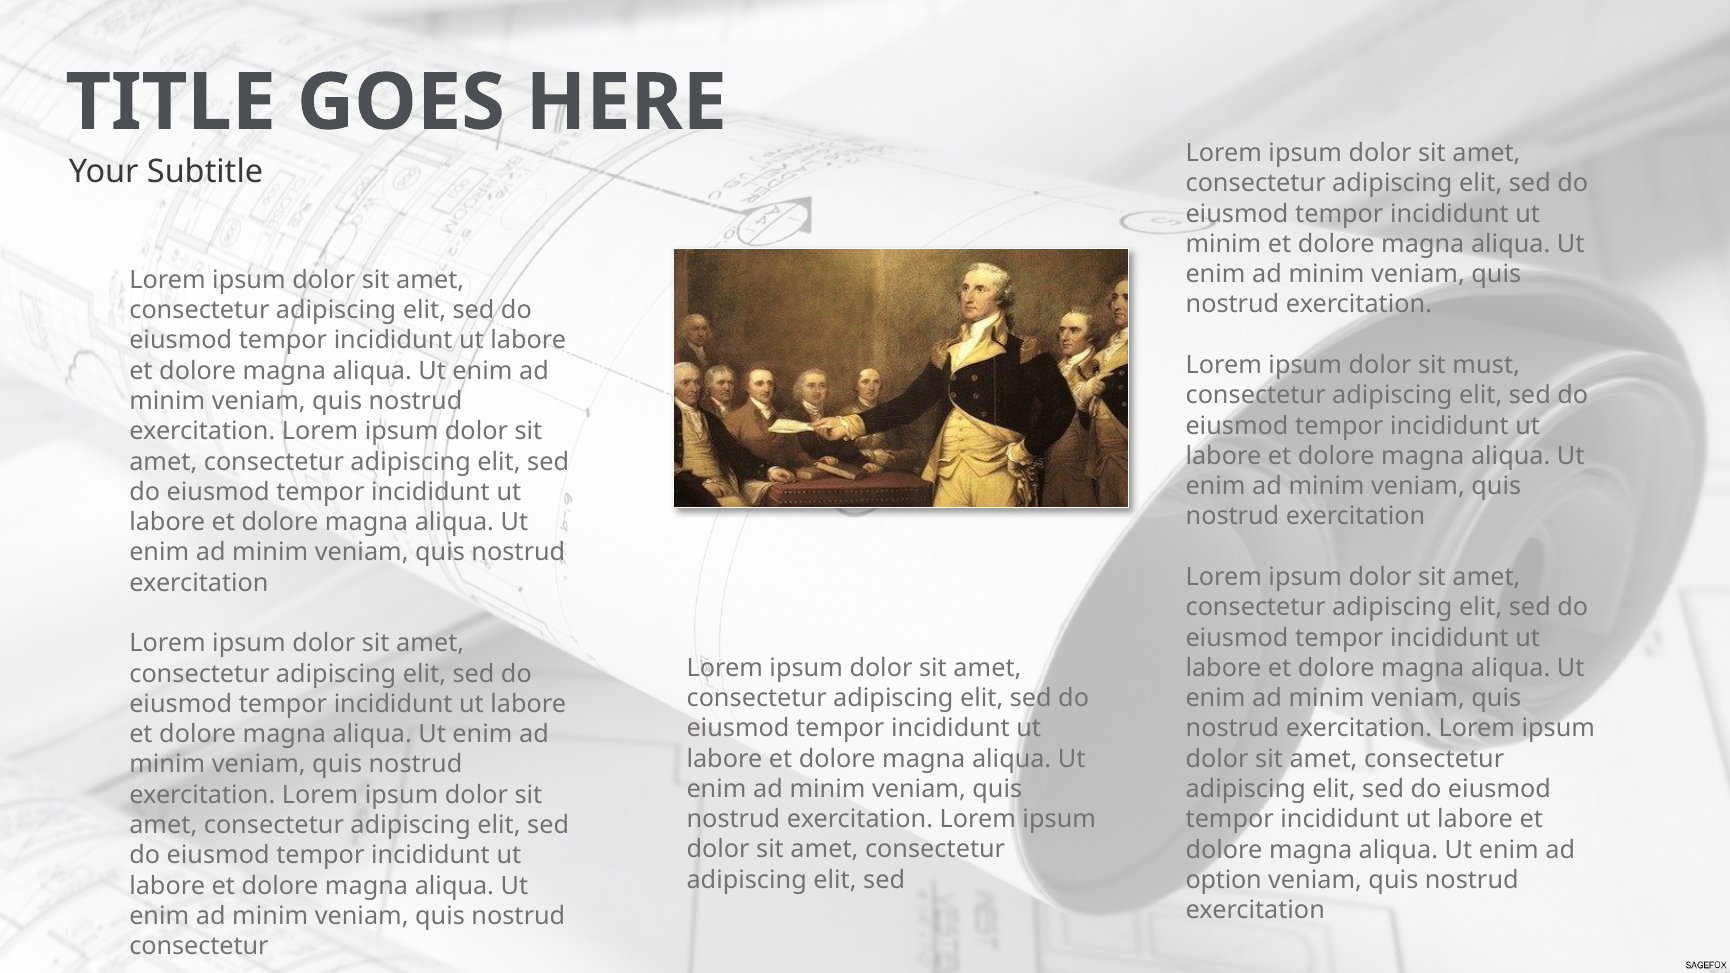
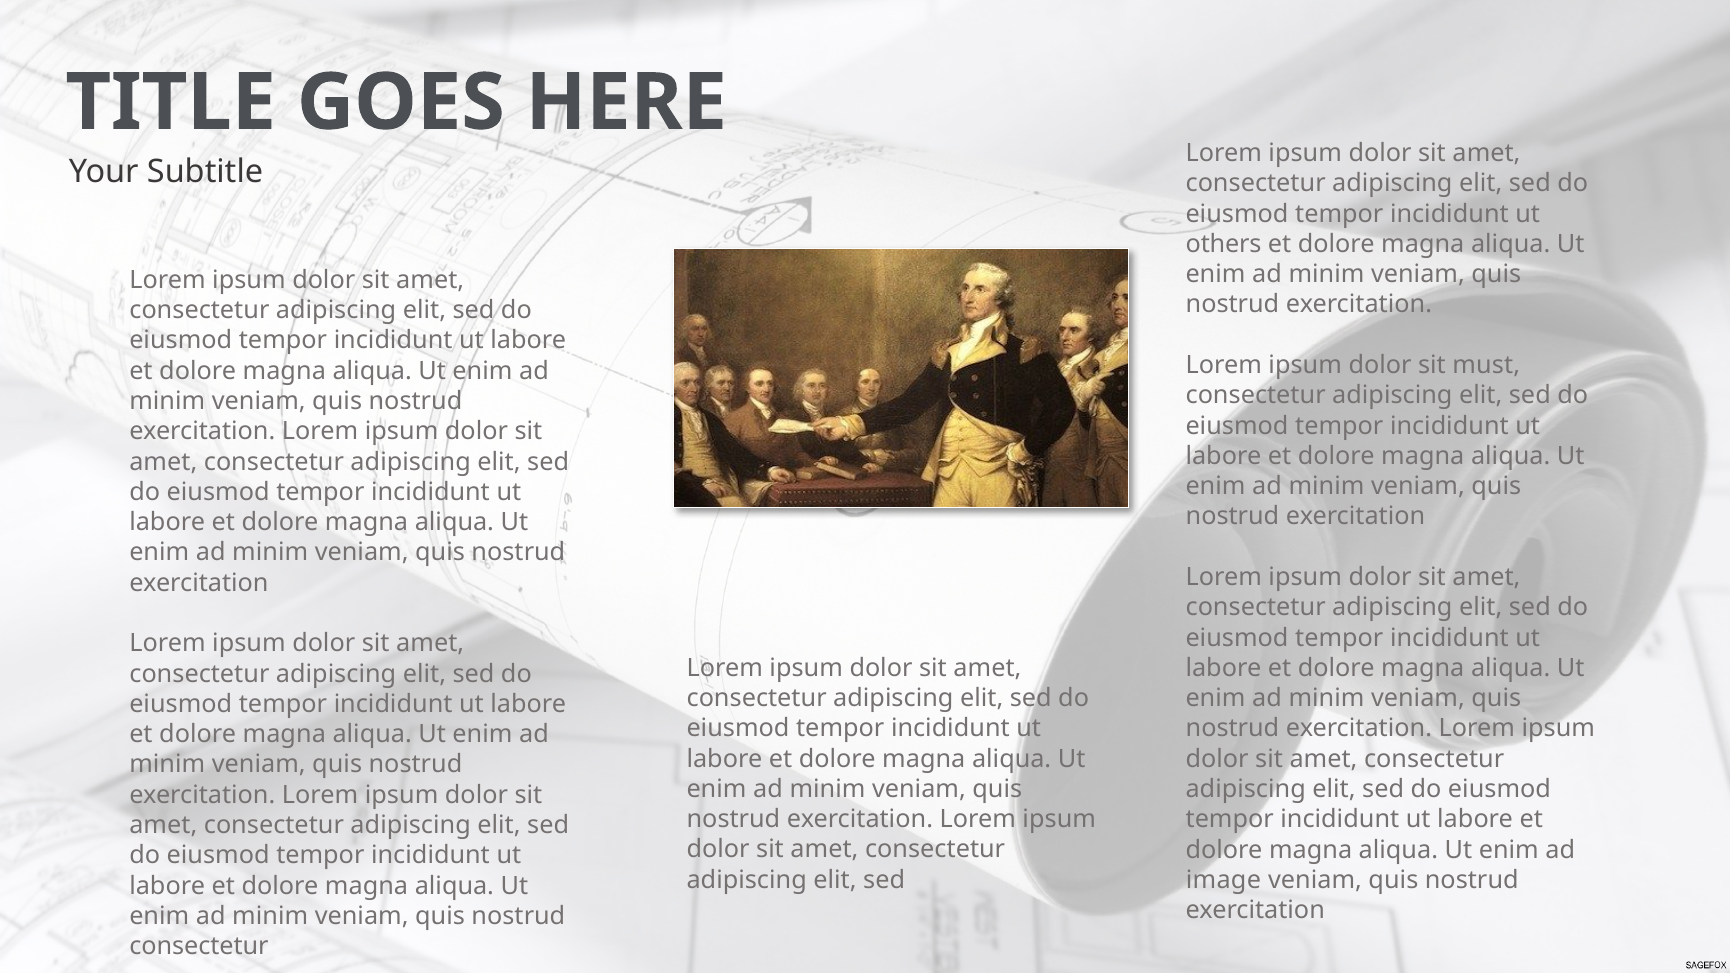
minim at (1223, 244): minim -> others
option: option -> image
